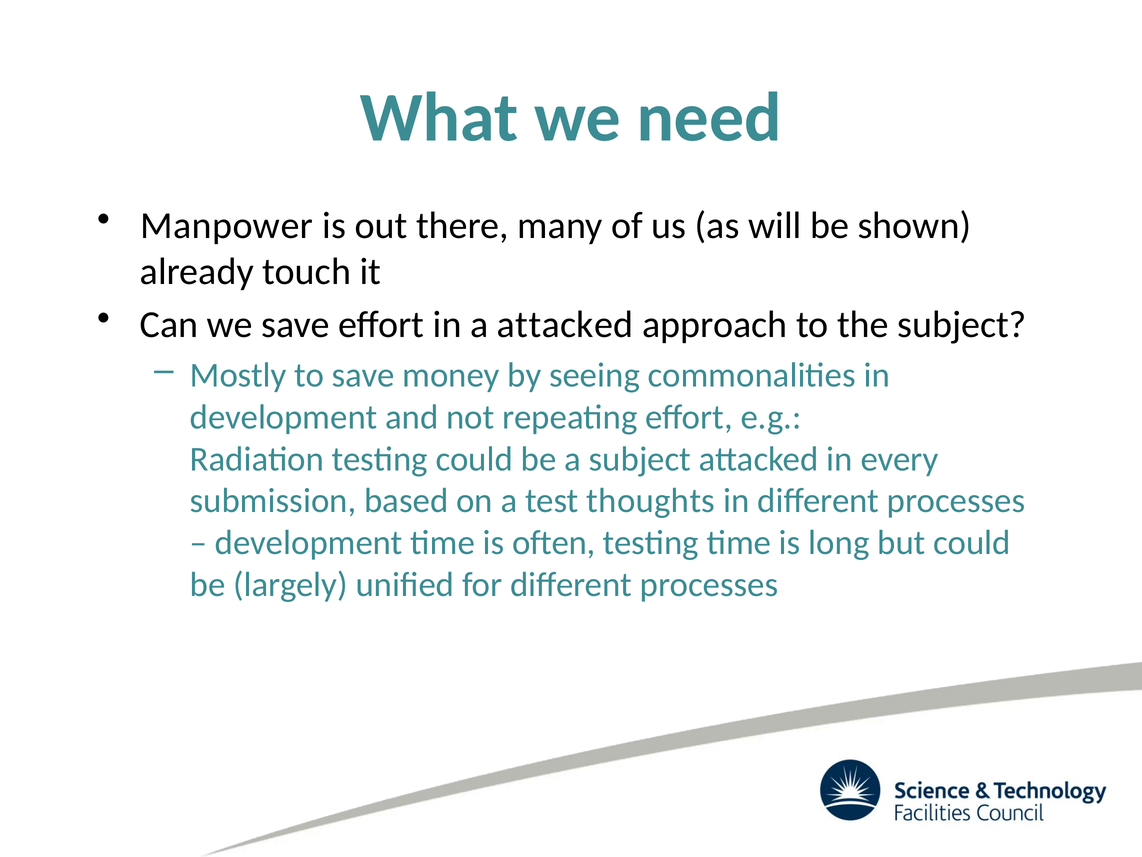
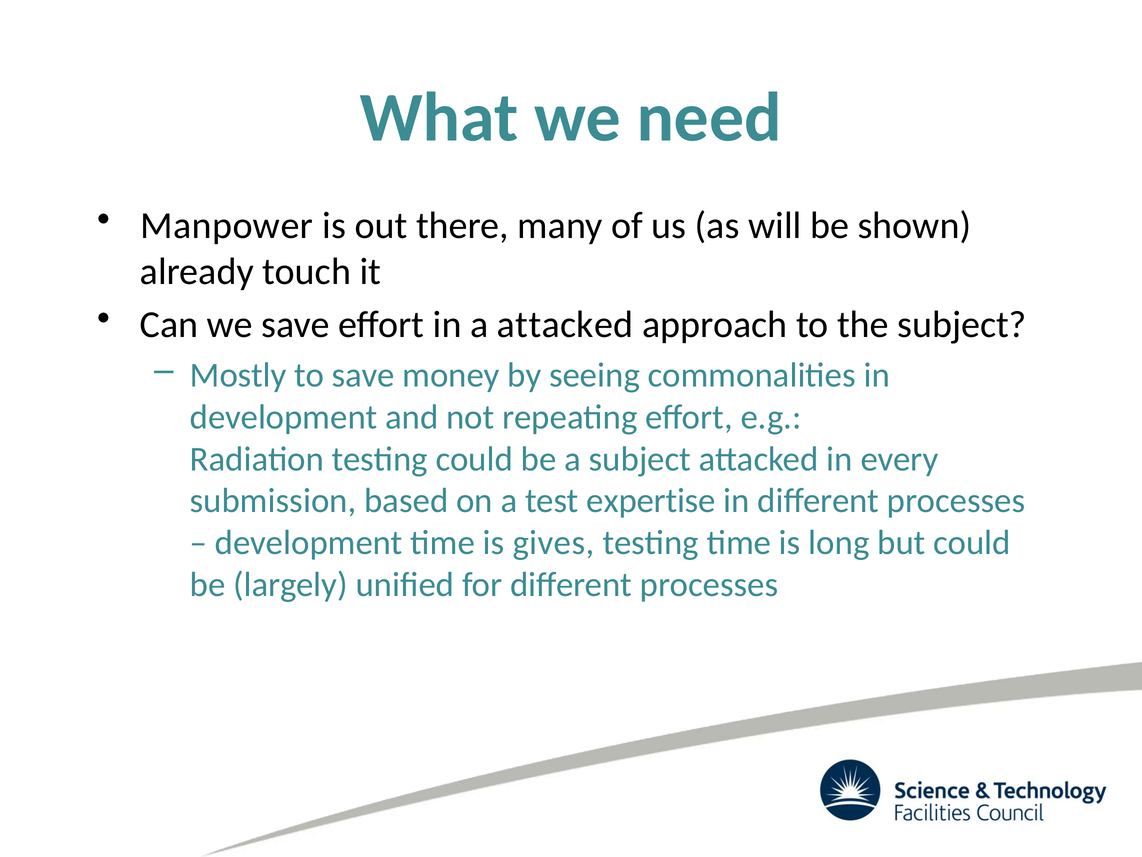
thoughts: thoughts -> expertise
often: often -> gives
